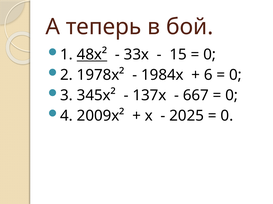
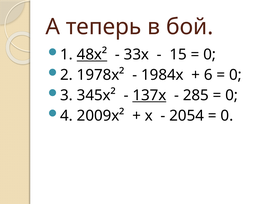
137х underline: none -> present
667: 667 -> 285
2025: 2025 -> 2054
